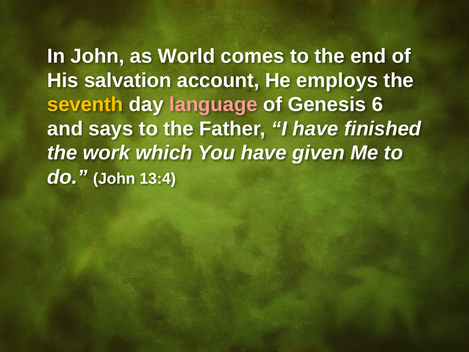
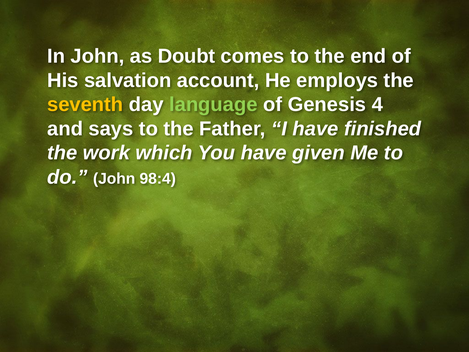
World: World -> Doubt
language colour: pink -> light green
6: 6 -> 4
13:4: 13:4 -> 98:4
